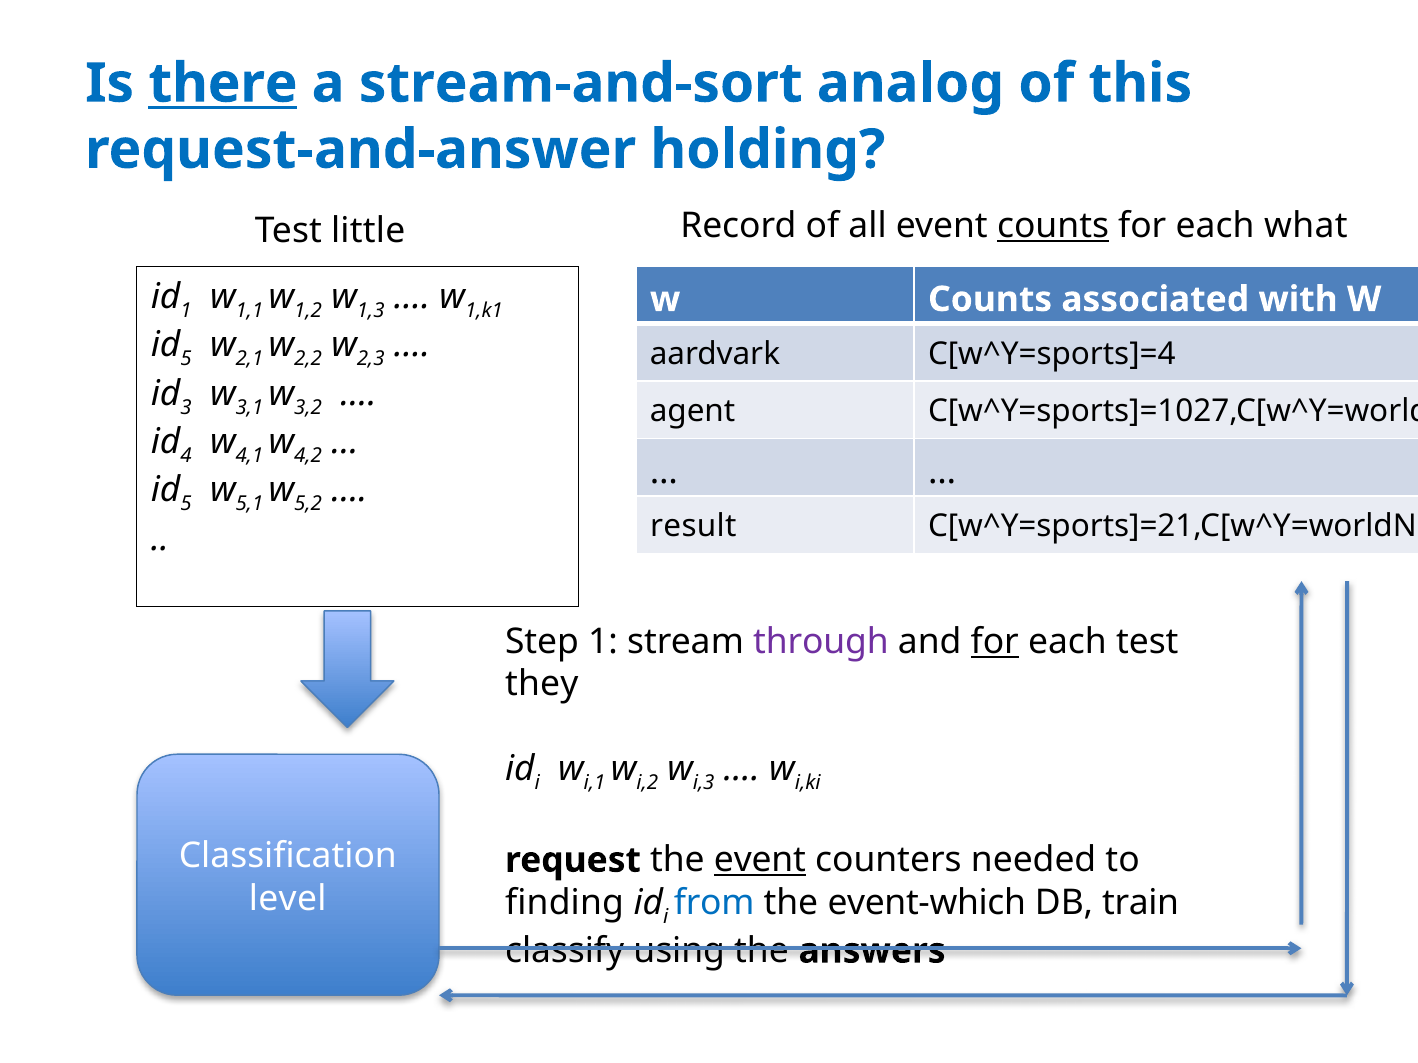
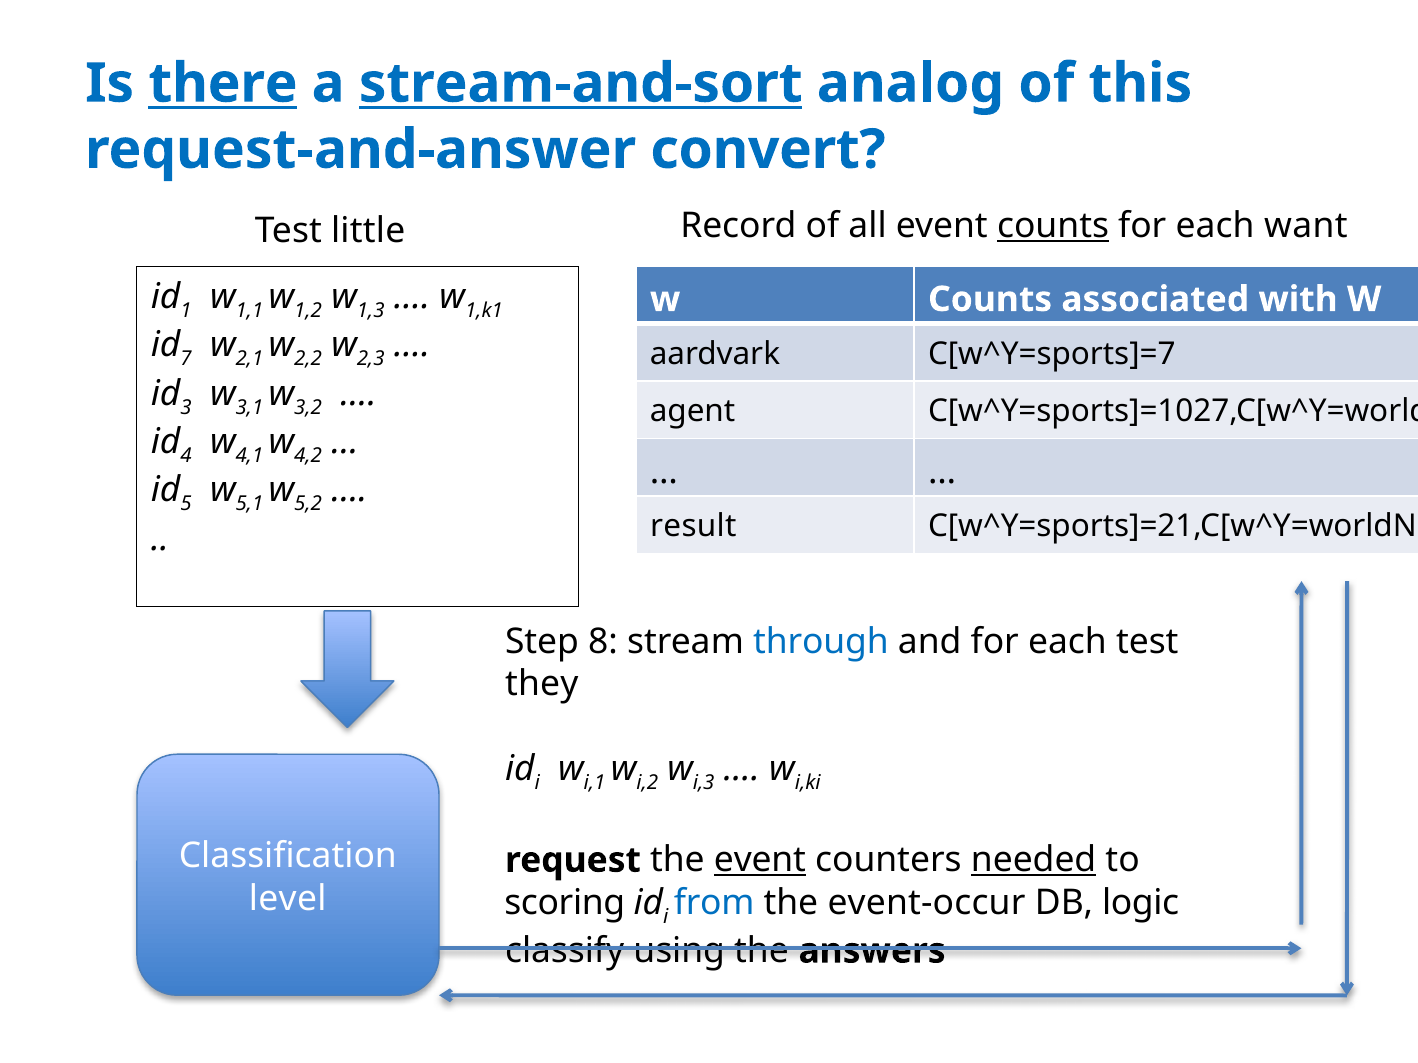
stream-and-sort underline: none -> present
holding: holding -> convert
what: what -> want
5 at (186, 359): 5 -> 7
C[w^Y=sports]=4: C[w^Y=sports]=4 -> C[w^Y=sports]=7
Step 1: 1 -> 8
through colour: purple -> blue
for at (995, 642) underline: present -> none
needed underline: none -> present
finding: finding -> scoring
event-which: event-which -> event-occur
train: train -> logic
